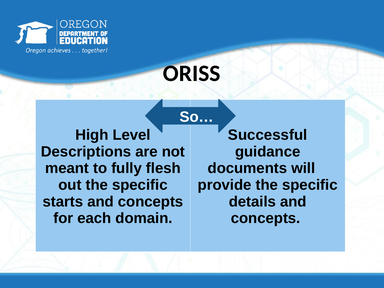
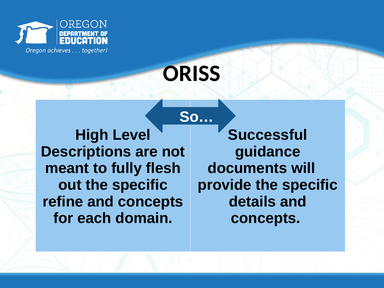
starts: starts -> refine
